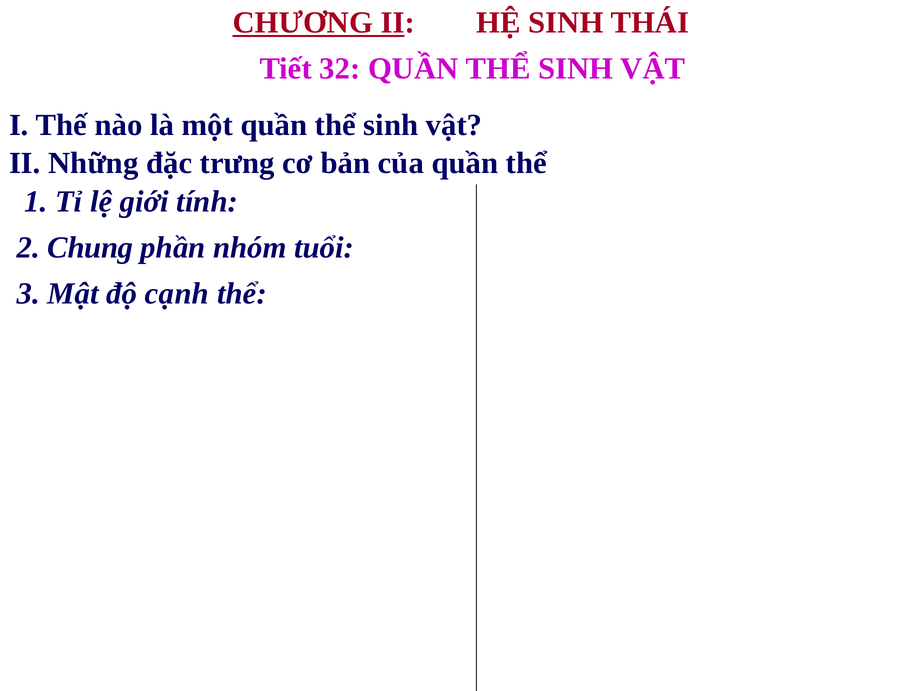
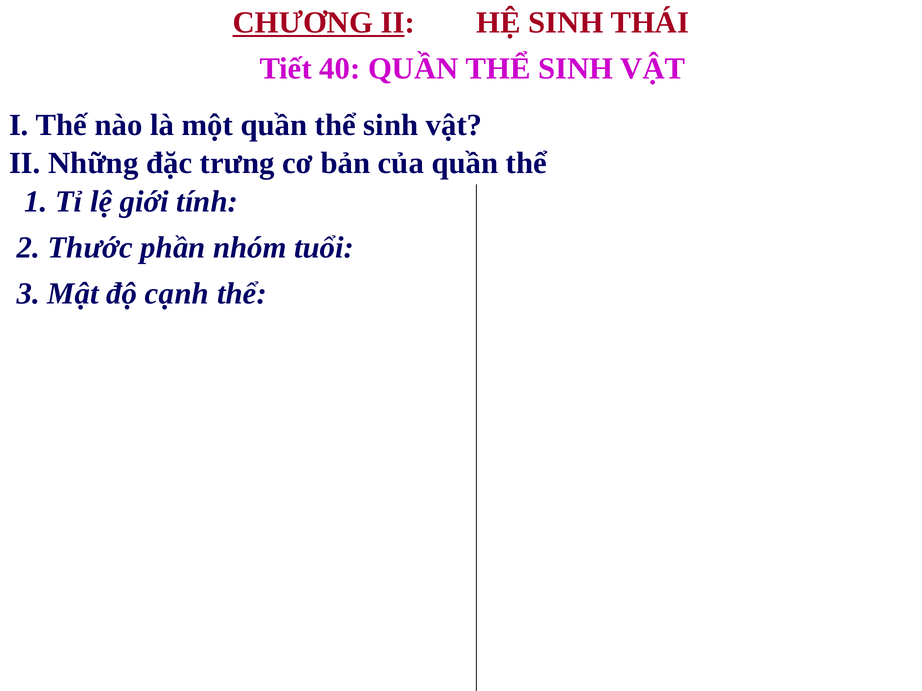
32: 32 -> 40
Chung: Chung -> Thước
